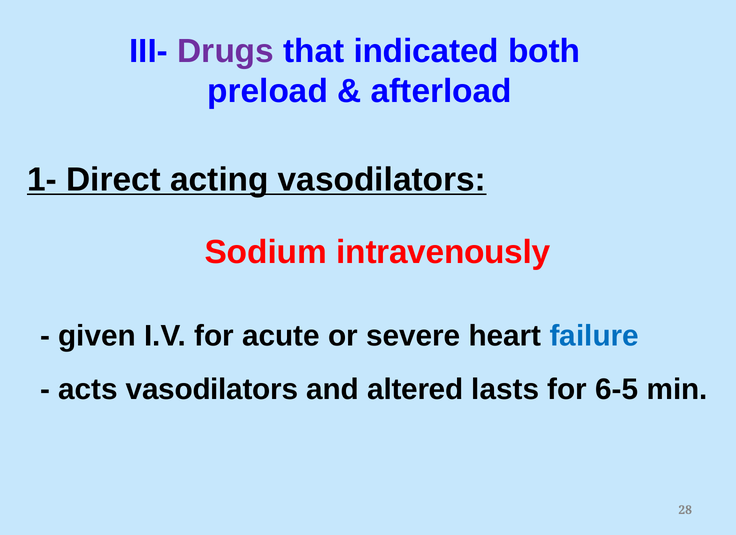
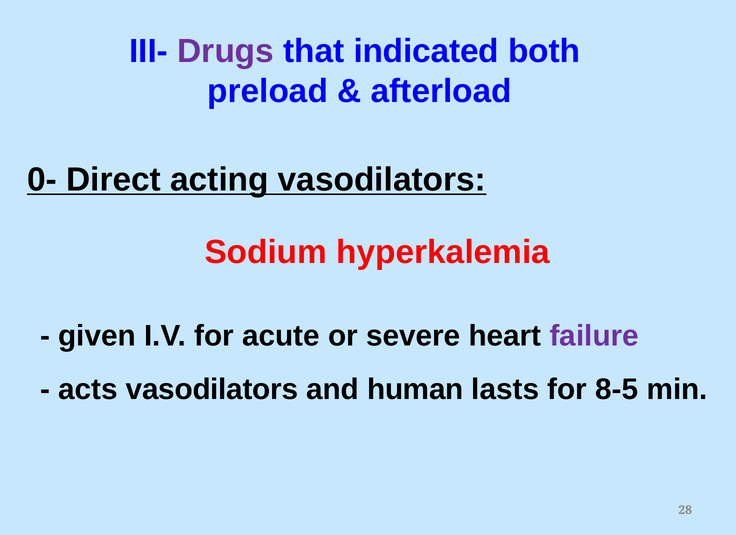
1-: 1- -> 0-
intravenously: intravenously -> hyperkalemia
failure colour: blue -> purple
altered: altered -> human
6-5: 6-5 -> 8-5
